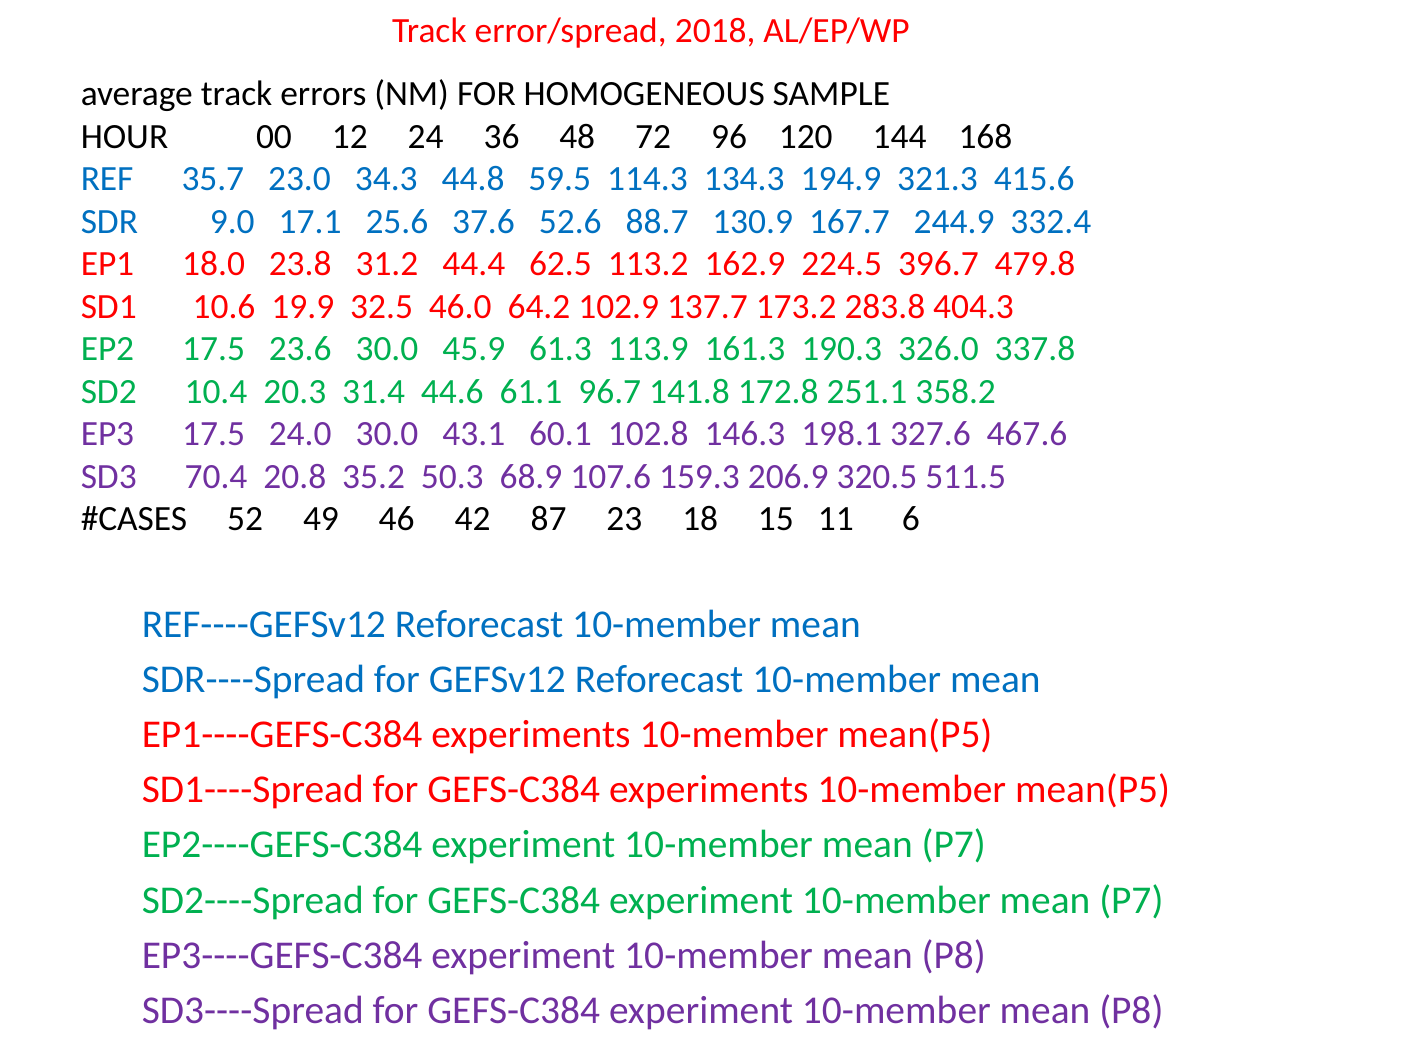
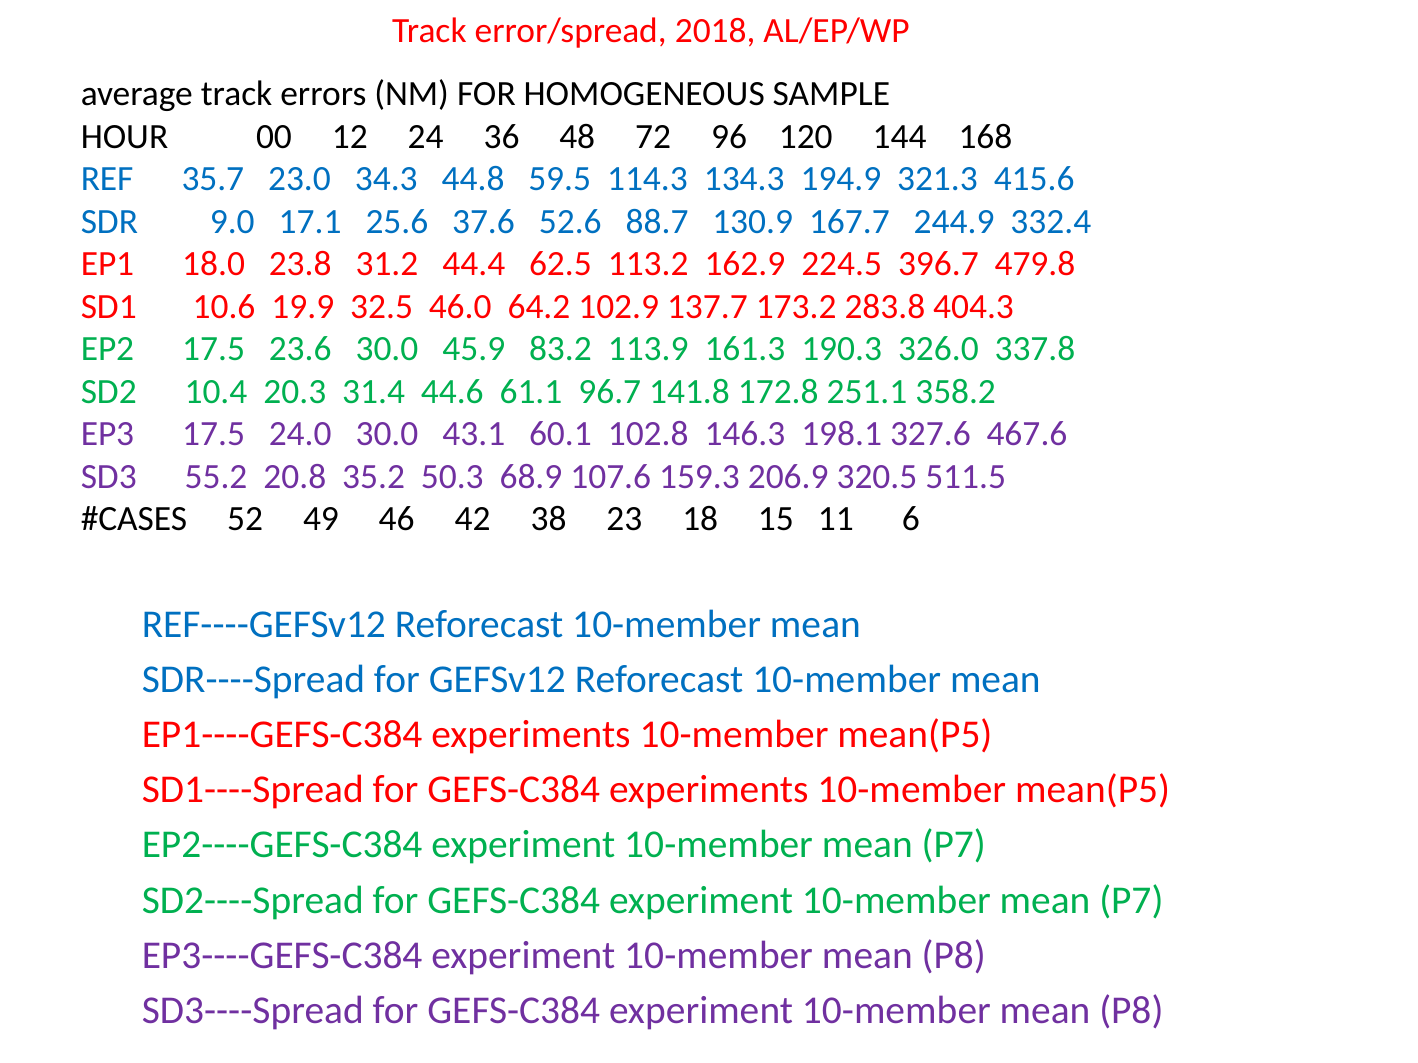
61.3: 61.3 -> 83.2
70.4: 70.4 -> 55.2
87: 87 -> 38
